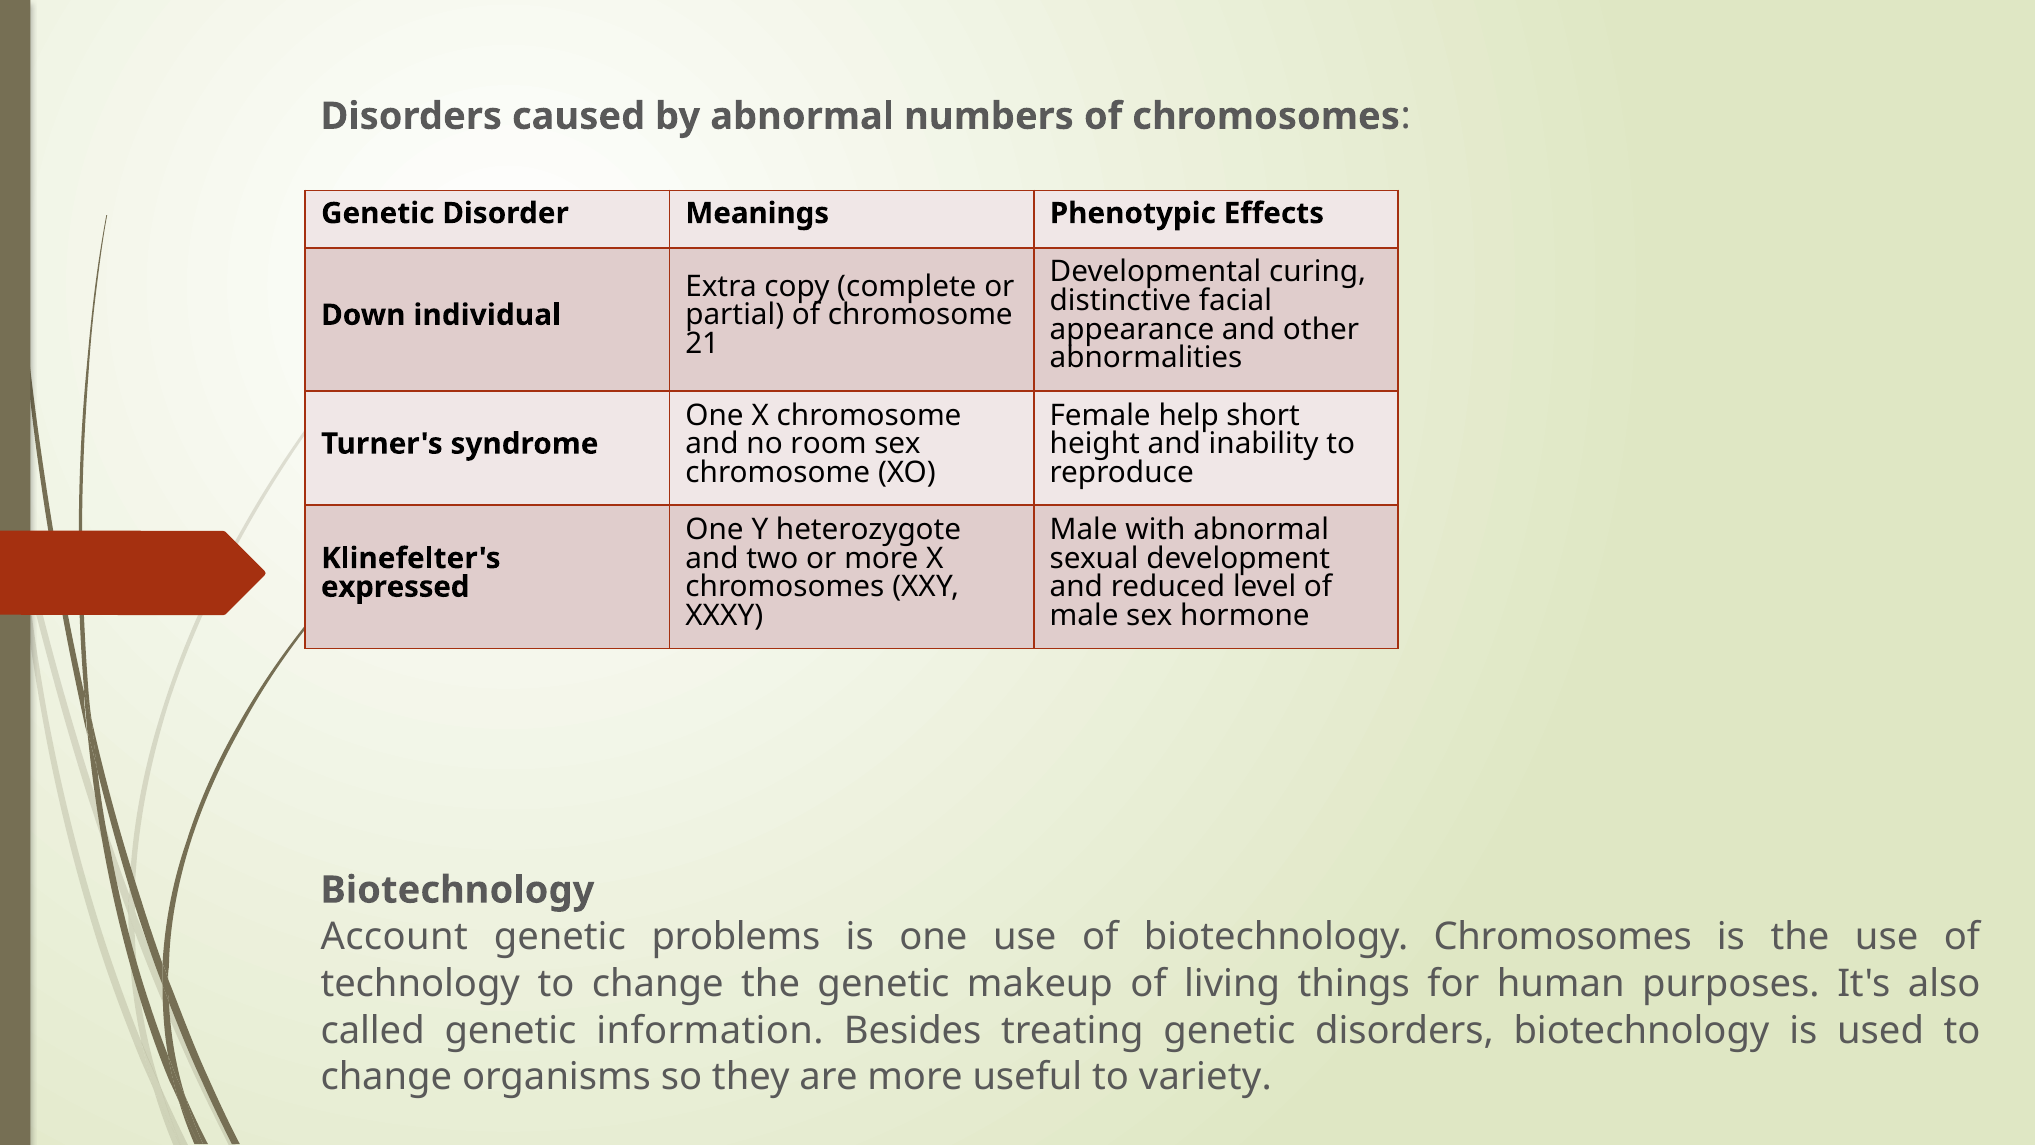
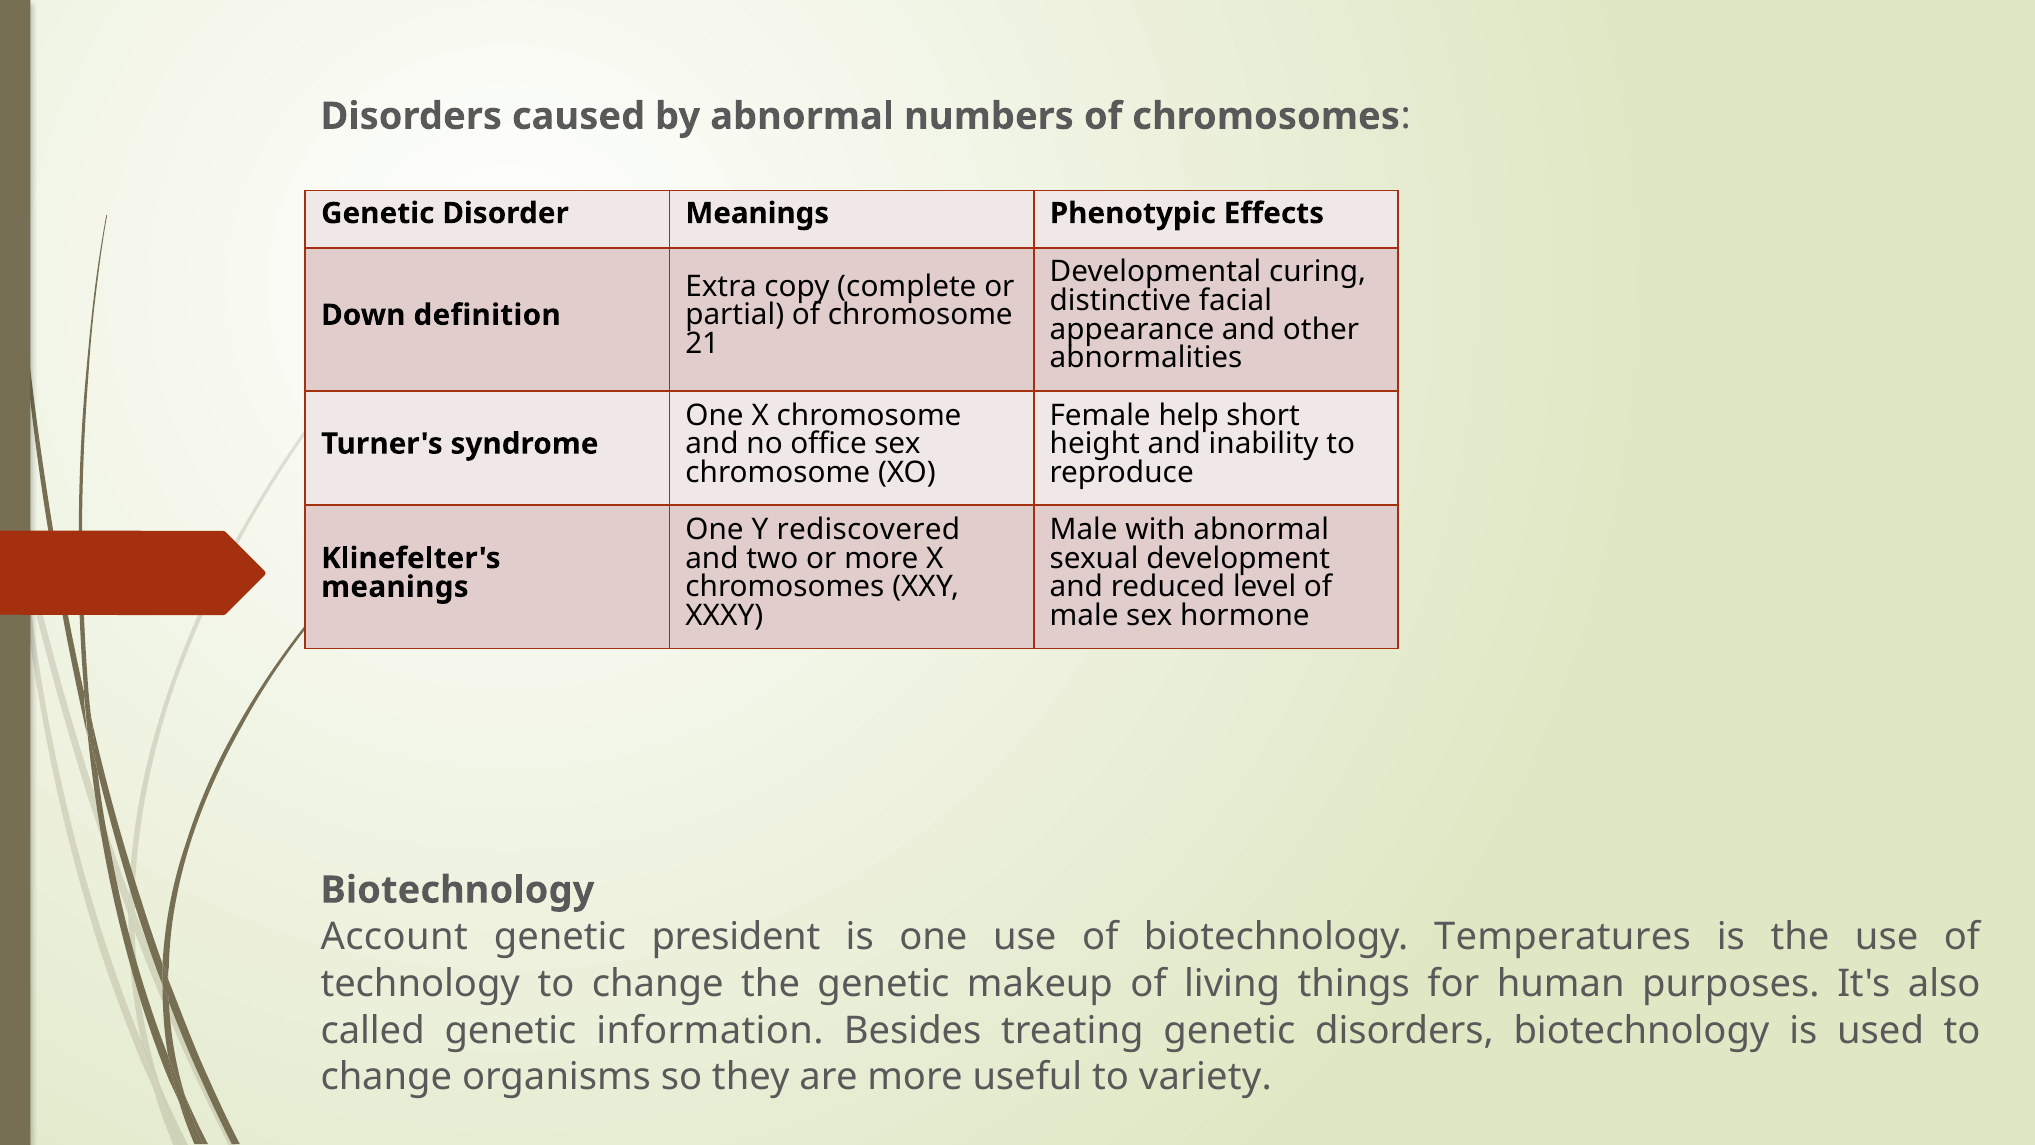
individual: individual -> definition
room: room -> office
heterozygote: heterozygote -> rediscovered
expressed at (395, 587): expressed -> meanings
problems: problems -> president
biotechnology Chromosomes: Chromosomes -> Temperatures
